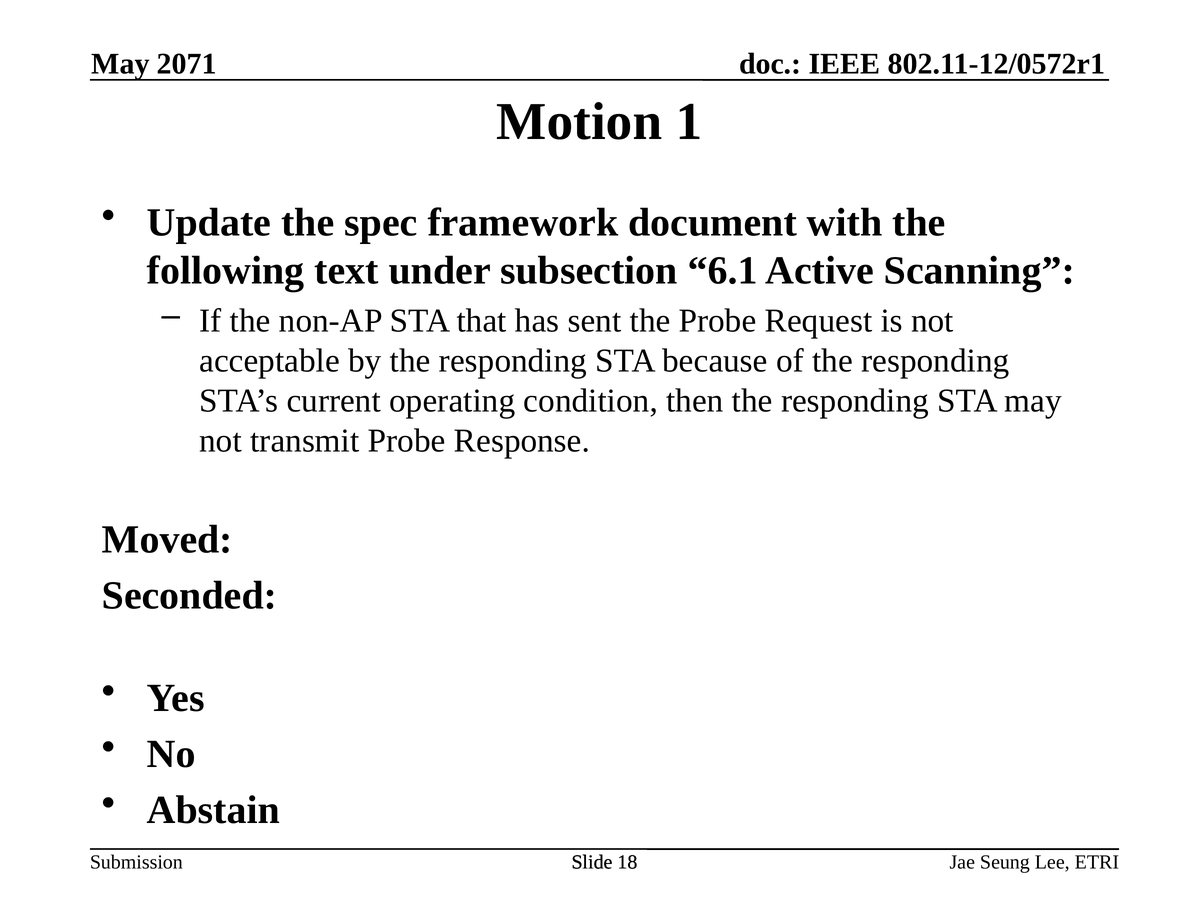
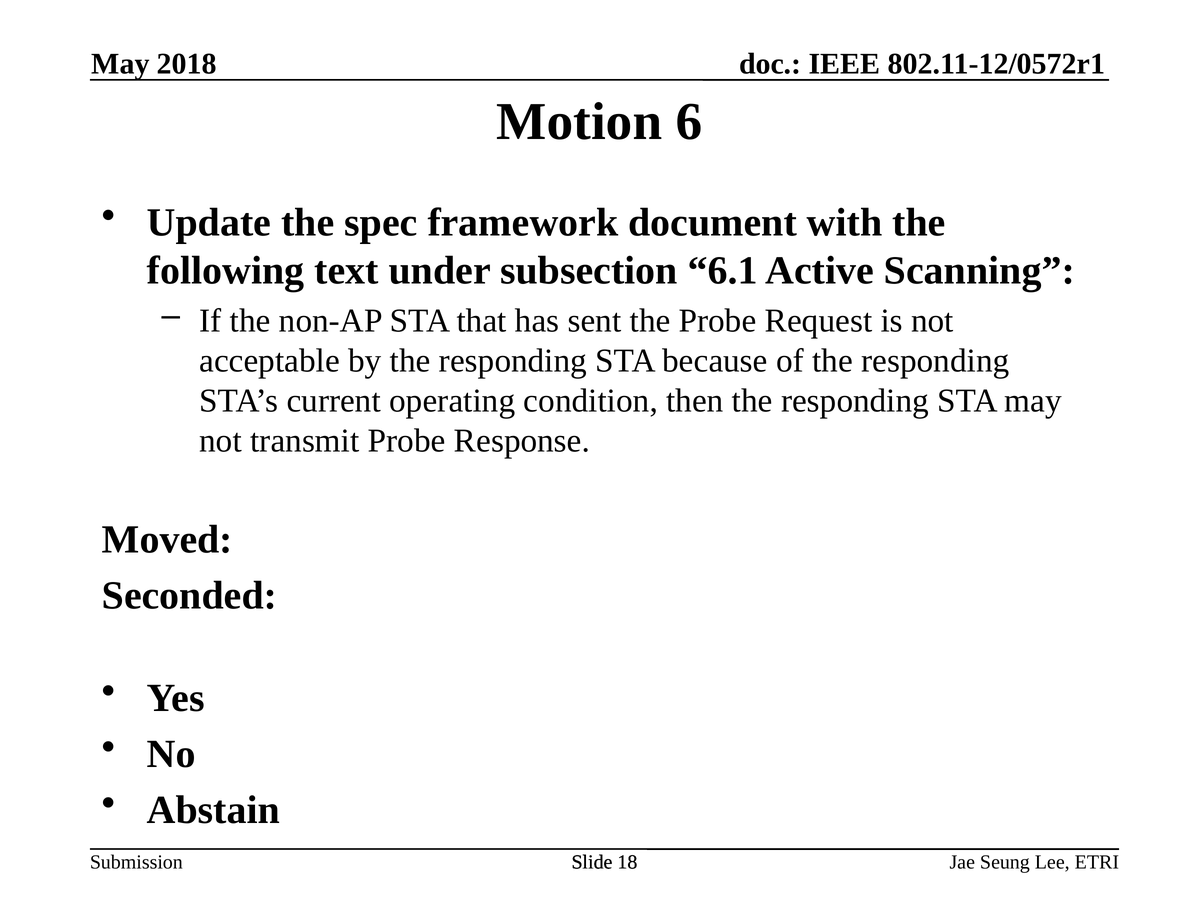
2071: 2071 -> 2018
1: 1 -> 6
